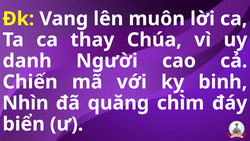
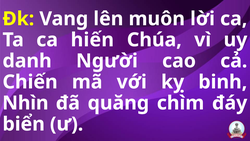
thay: thay -> hiến
